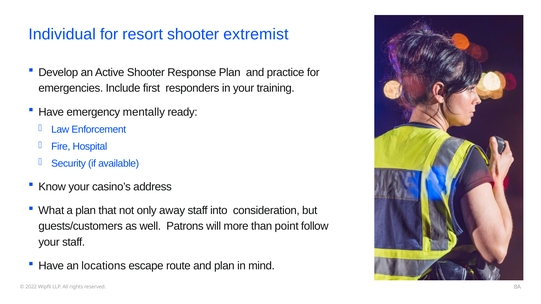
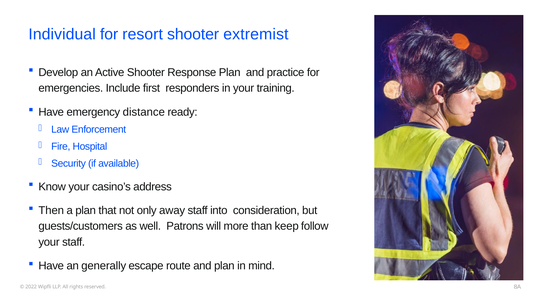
mentally: mentally -> distance
What: What -> Then
point: point -> keep
locations: locations -> generally
